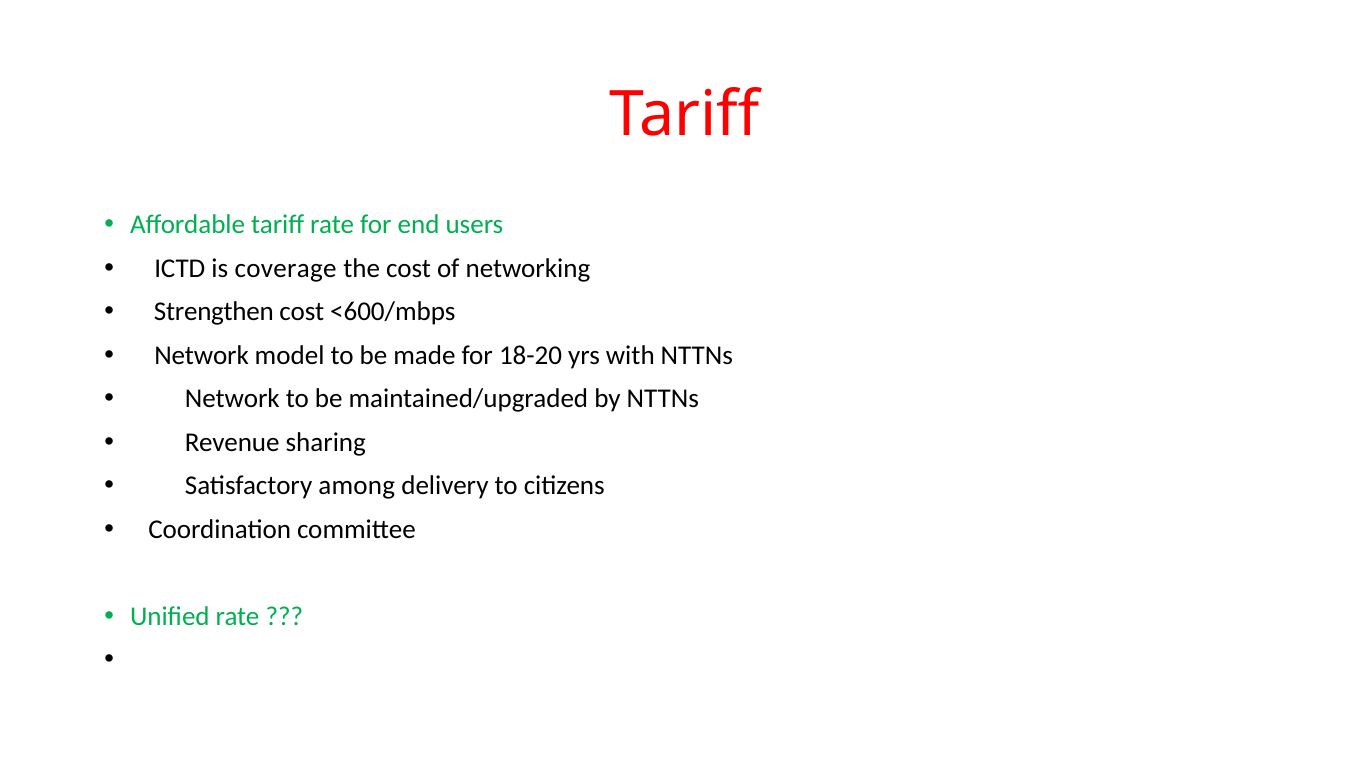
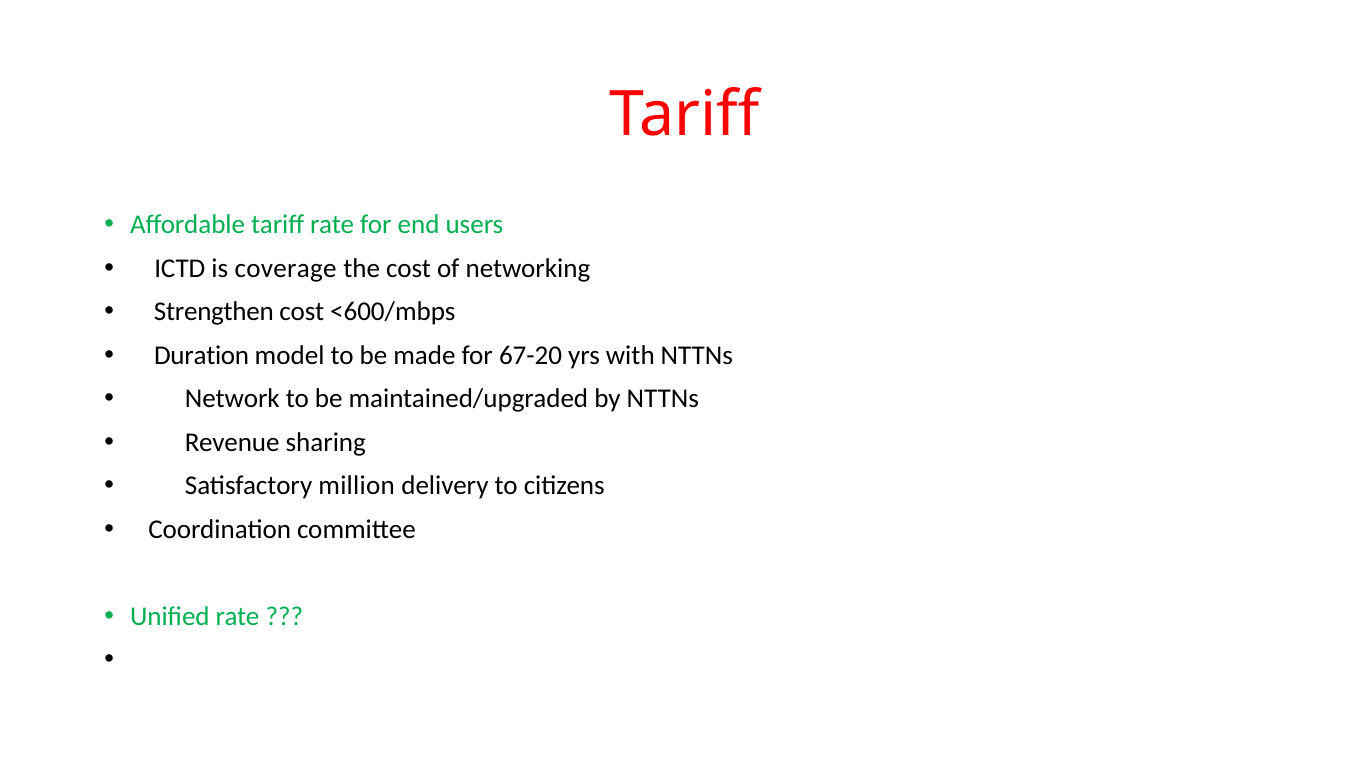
Network at (202, 355): Network -> Duration
18-20: 18-20 -> 67-20
among: among -> million
